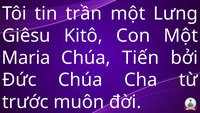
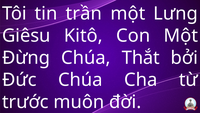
Maria: Maria -> Đừng
Tiến: Tiến -> Thắt
